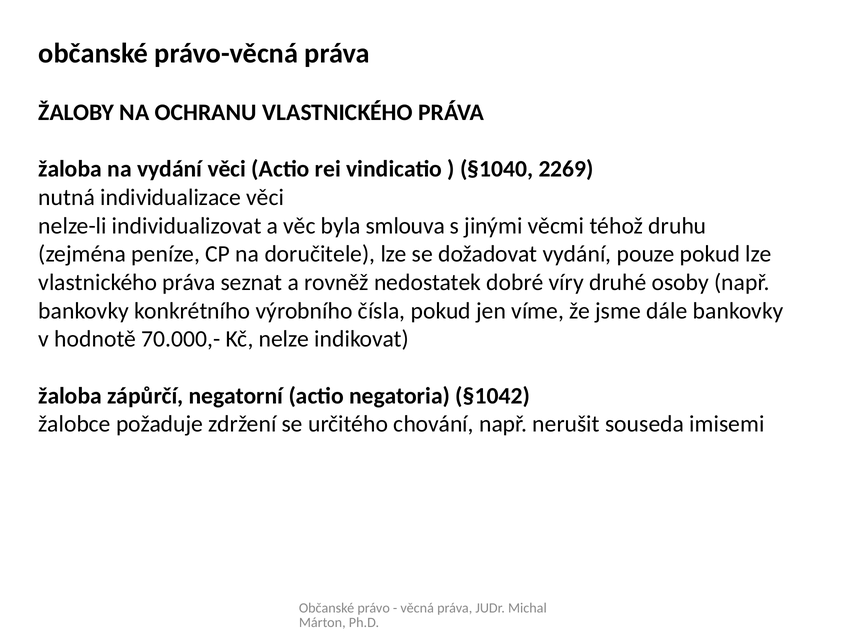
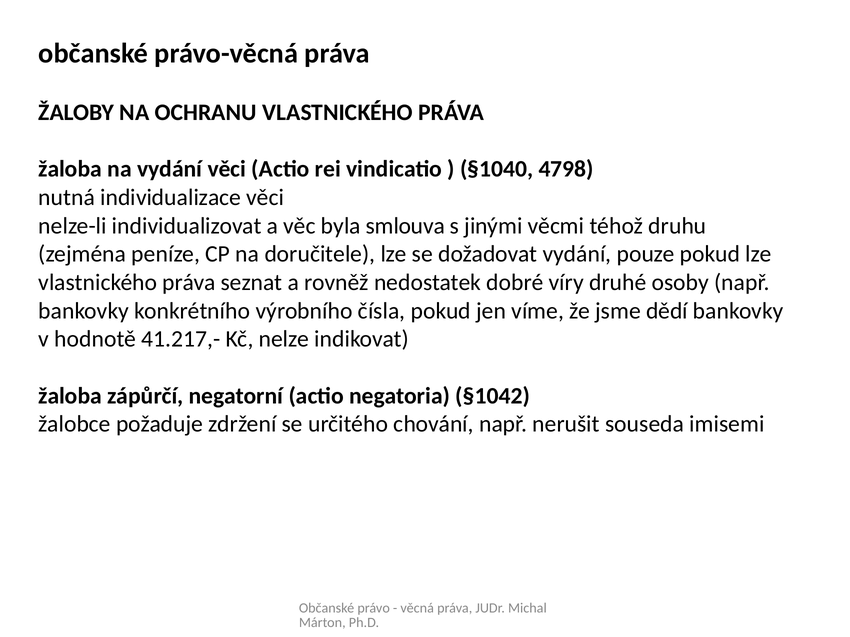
2269: 2269 -> 4798
dále: dále -> dědí
70.000,-: 70.000,- -> 41.217,-
